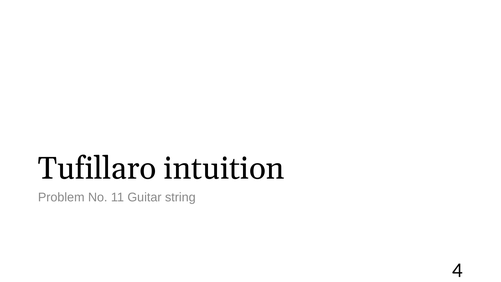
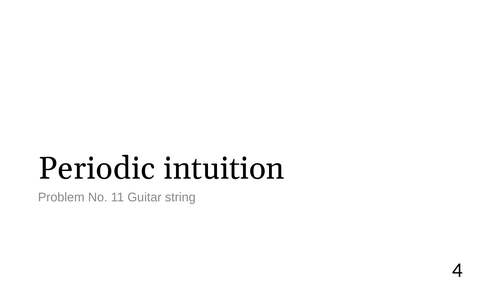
Tufillaro: Tufillaro -> Periodic
